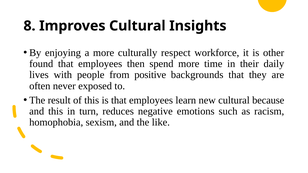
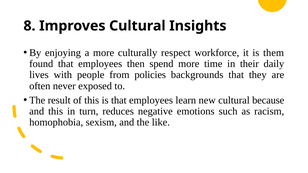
other: other -> them
positive: positive -> policies
